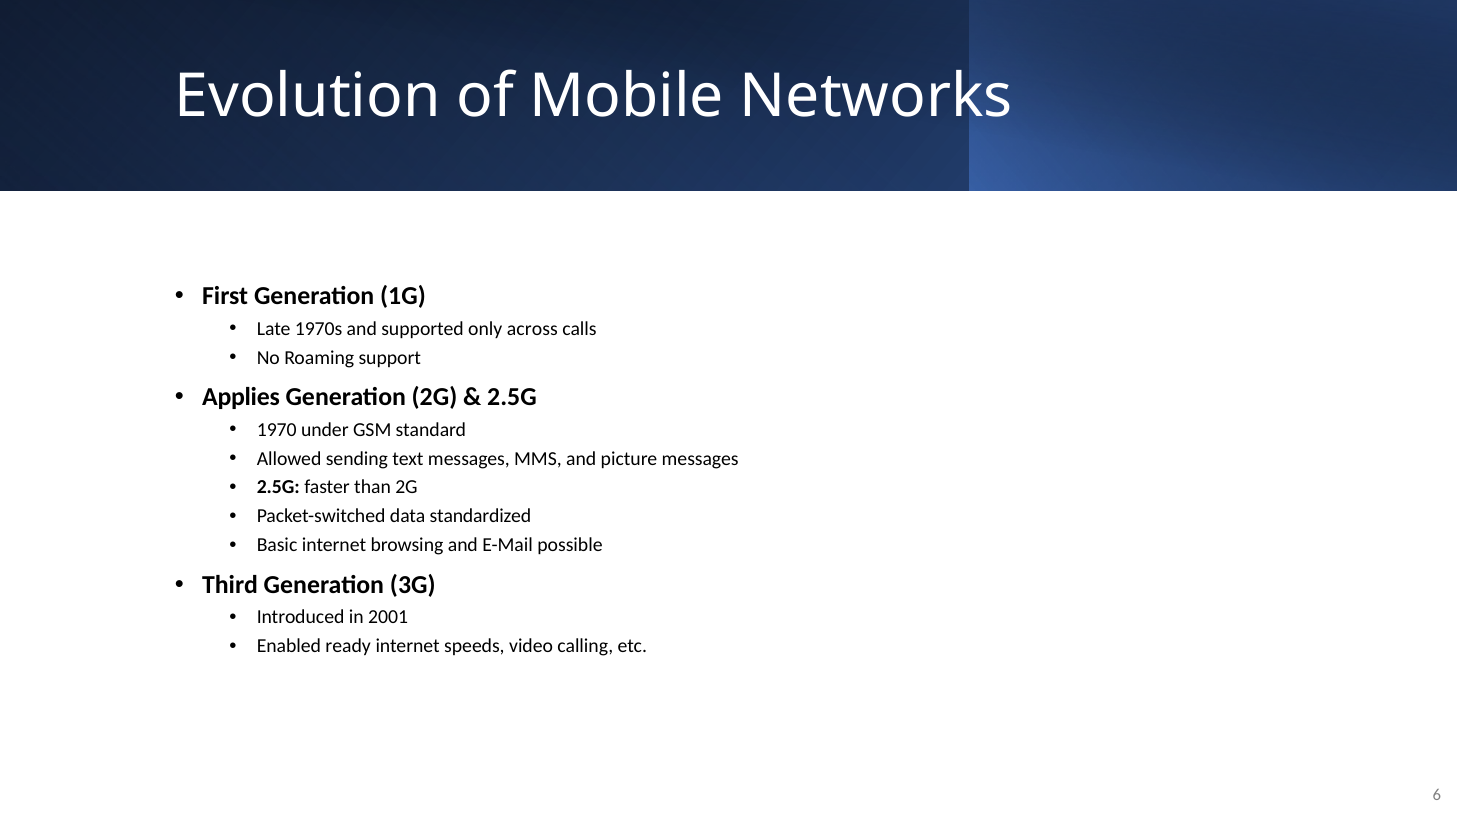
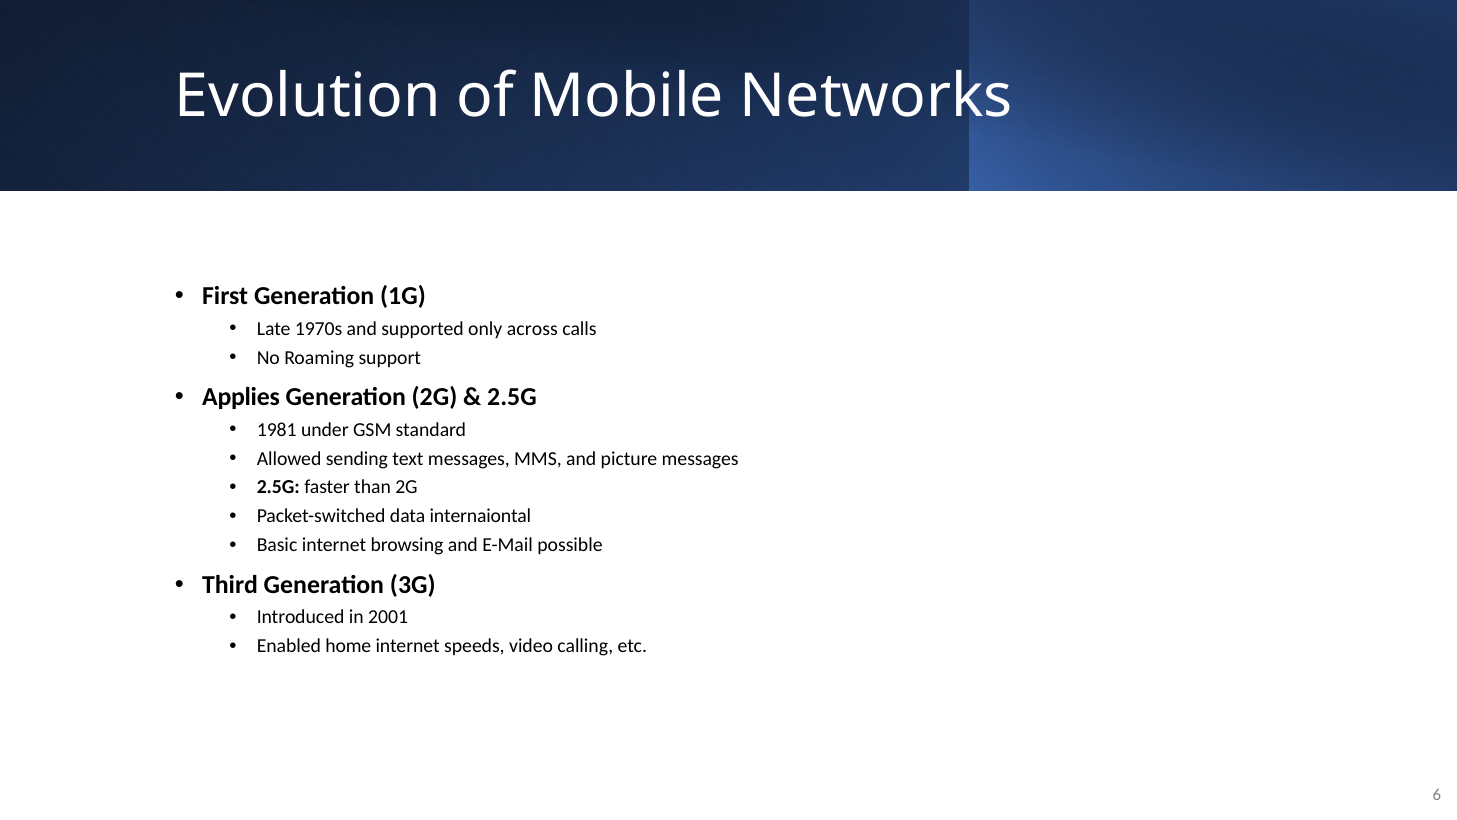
1970: 1970 -> 1981
standardized: standardized -> internaiontal
ready: ready -> home
